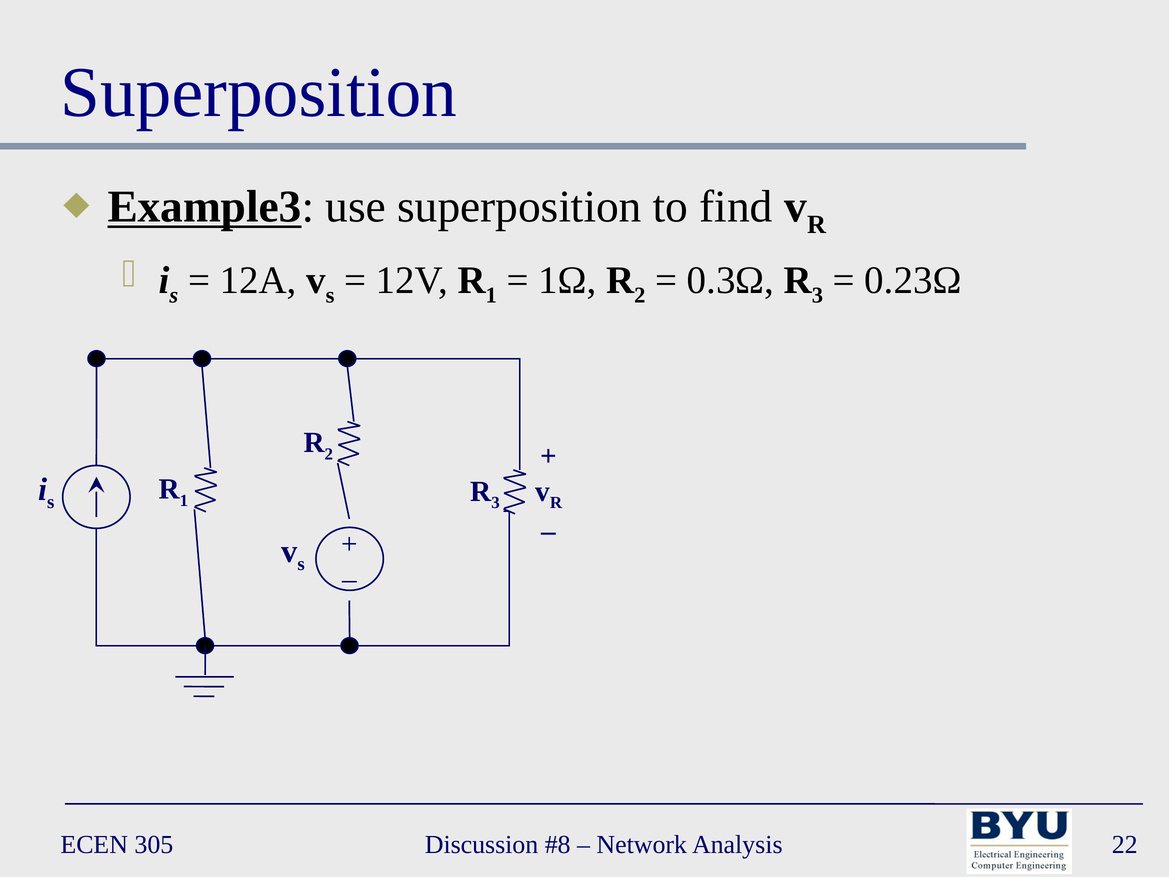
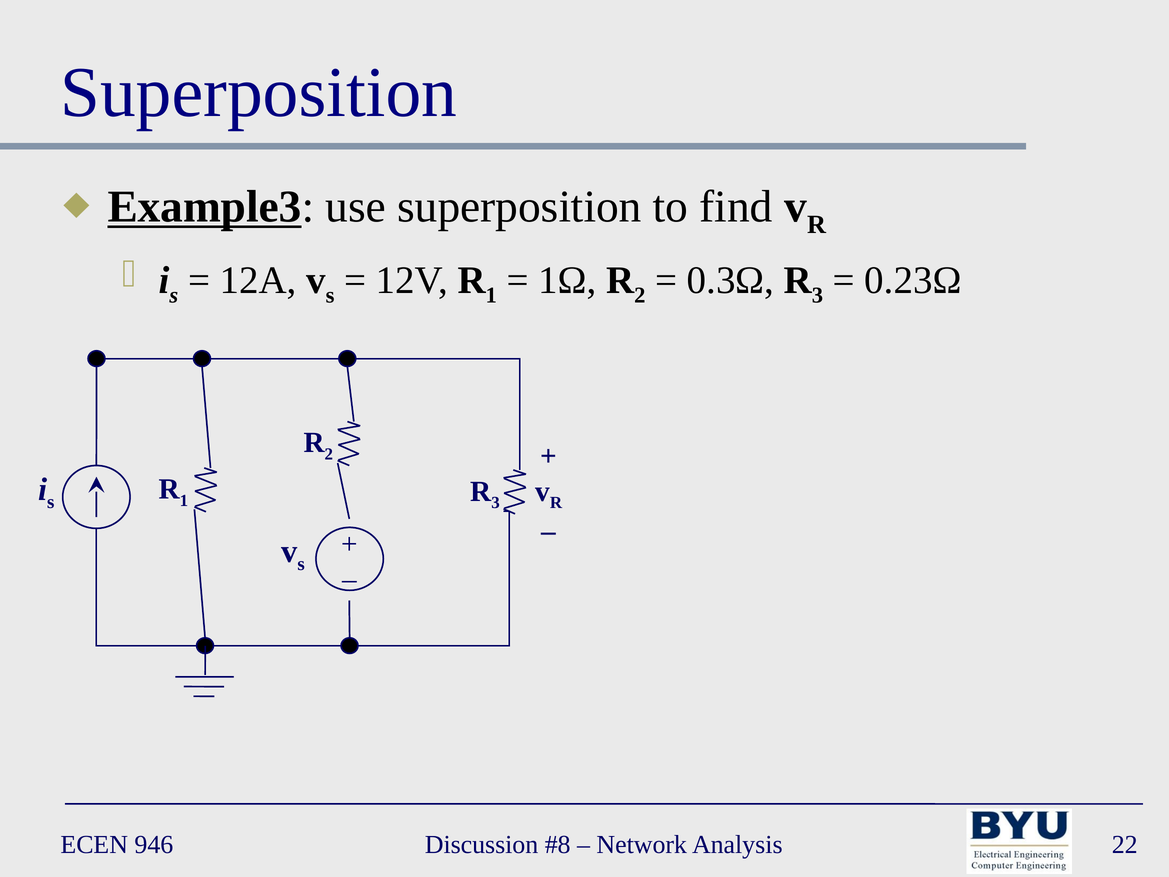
305: 305 -> 946
